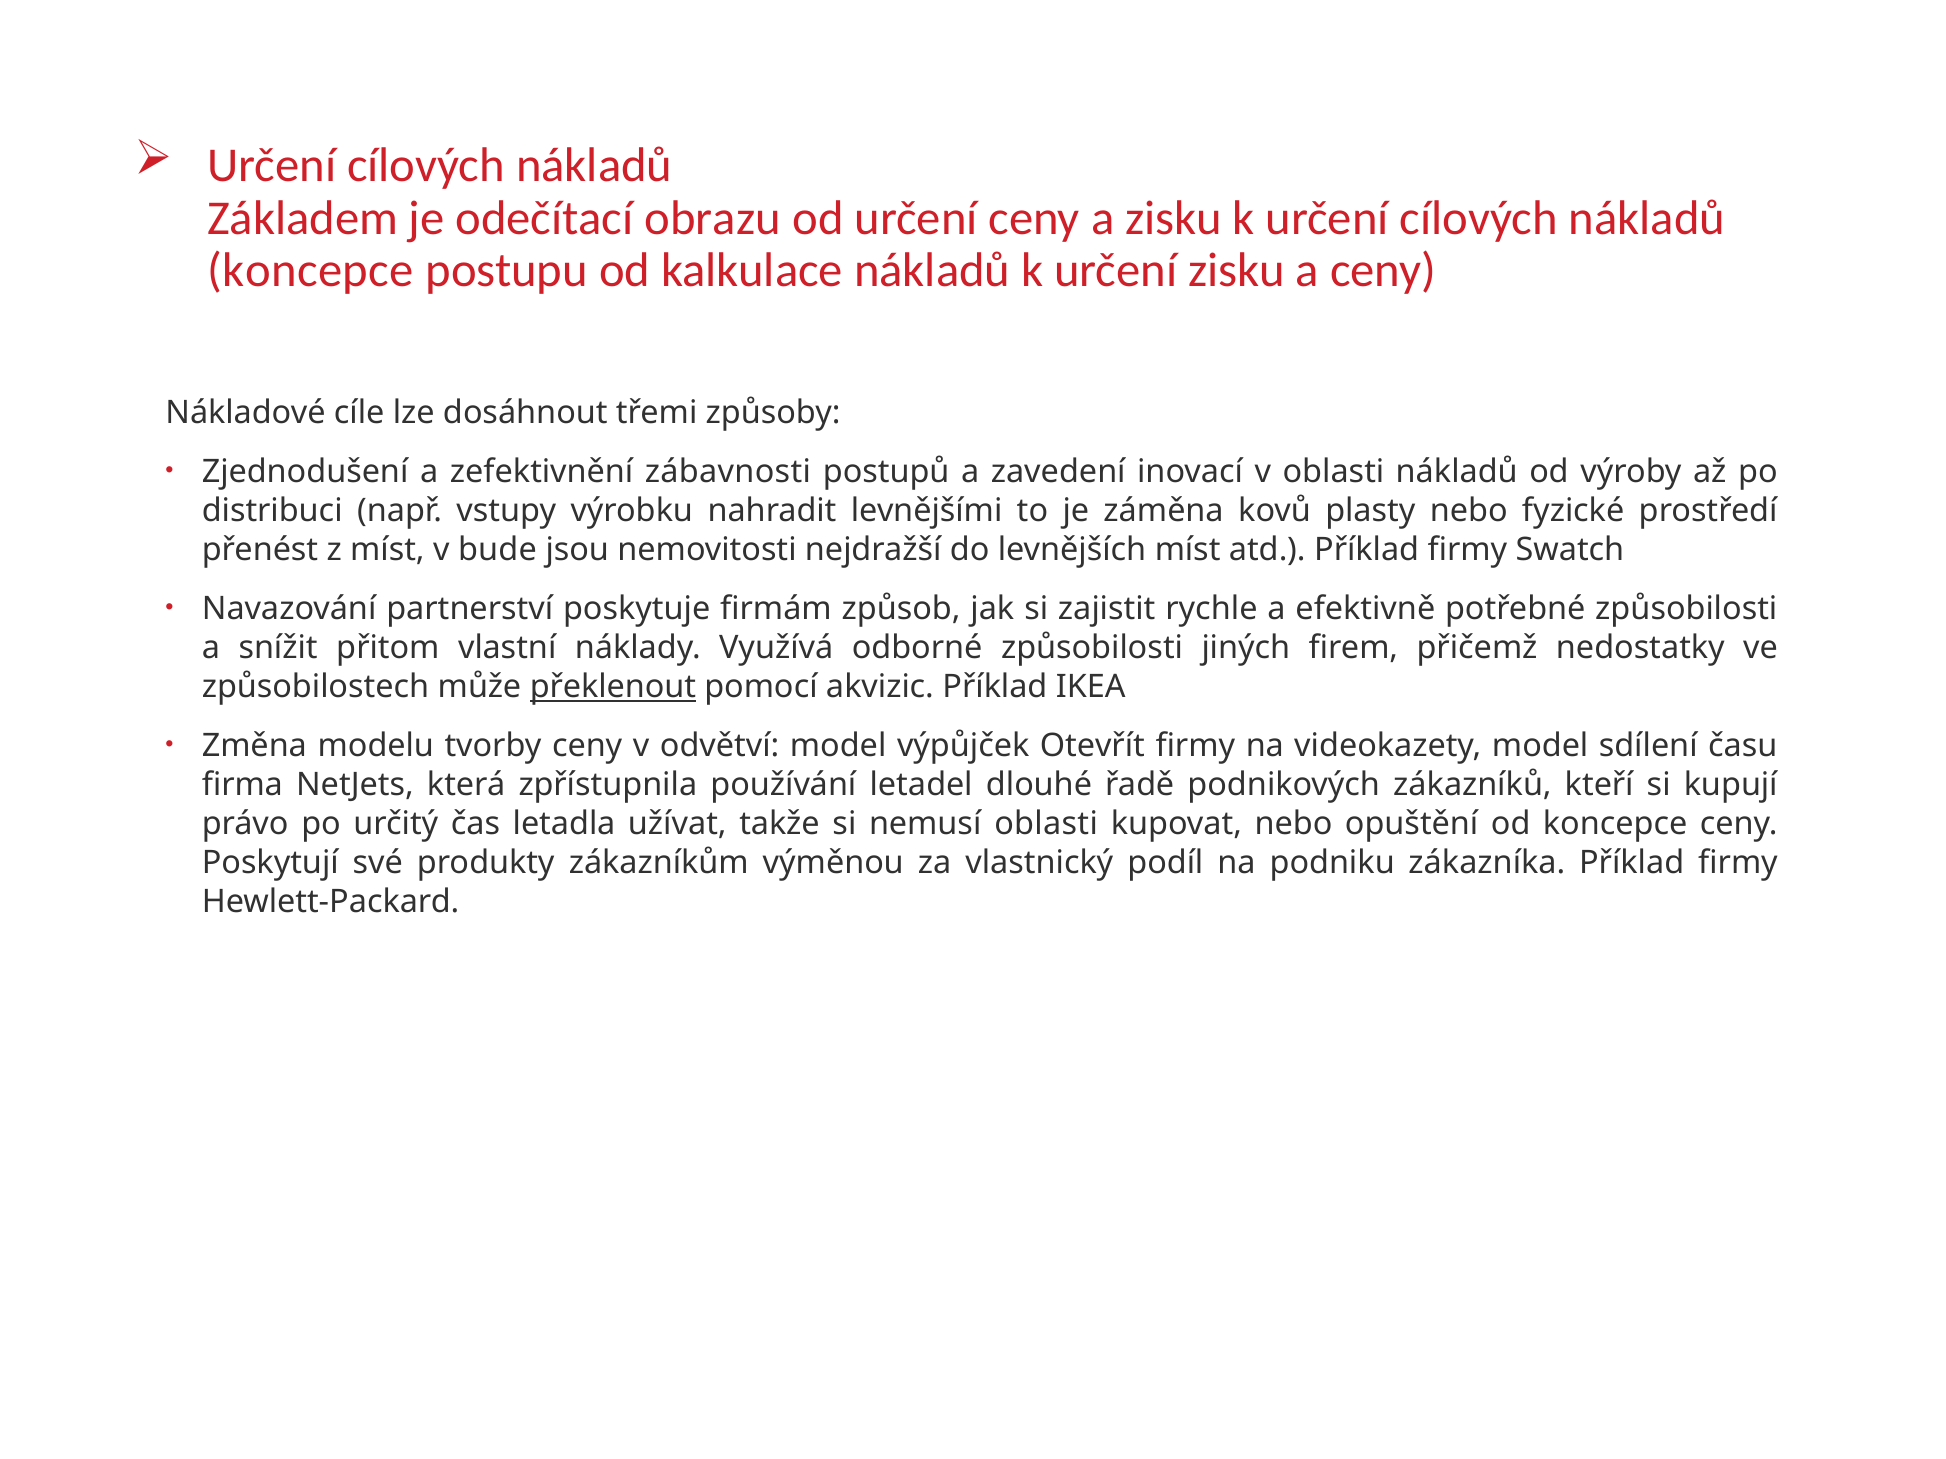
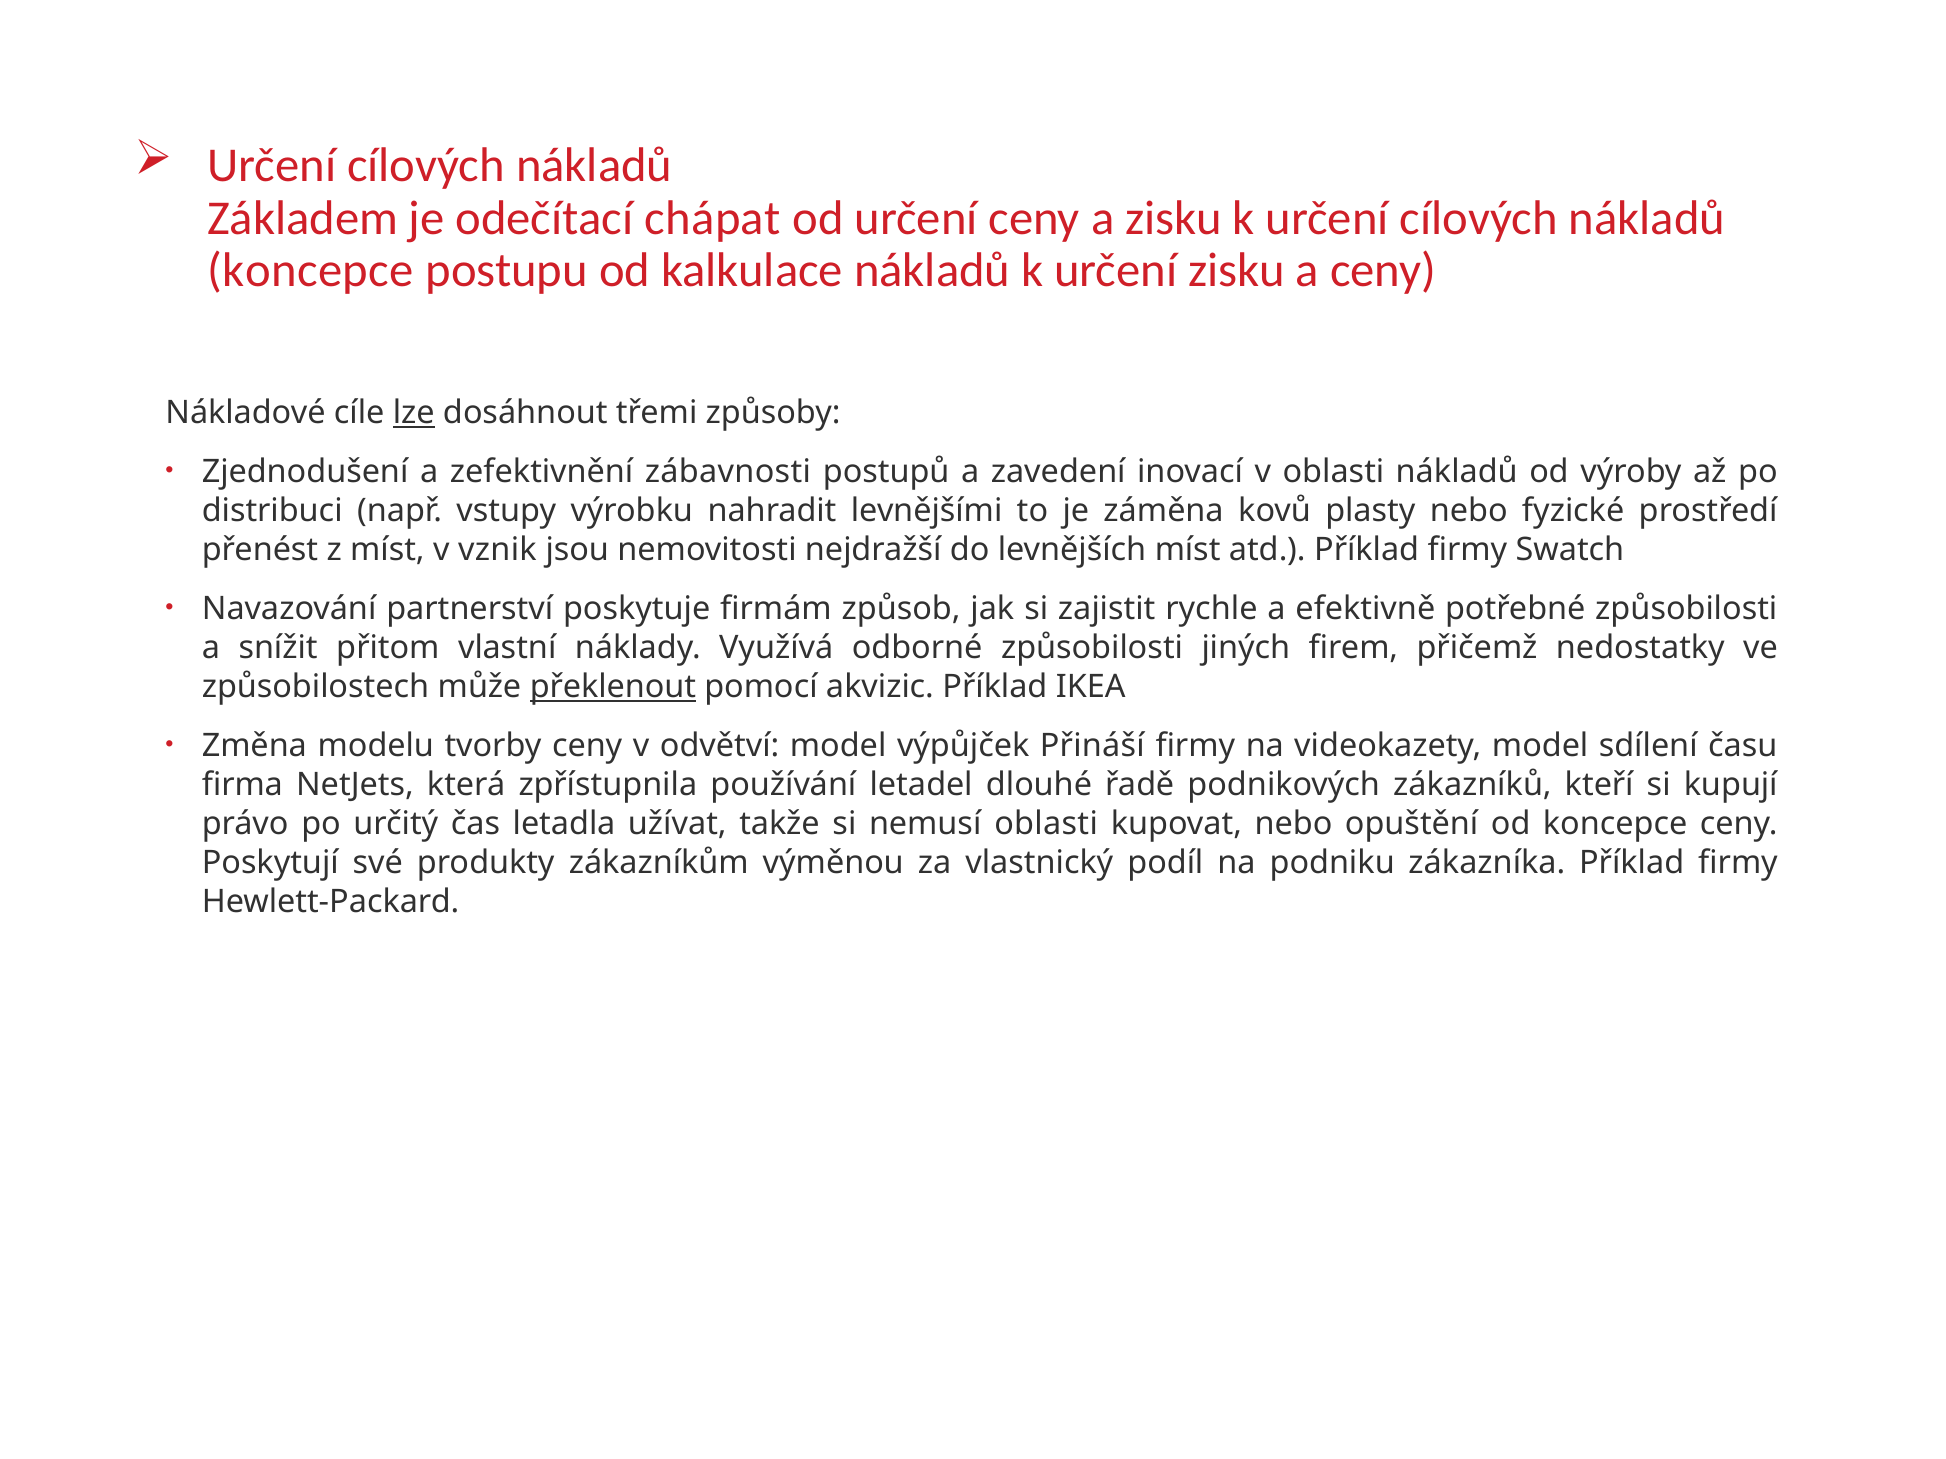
obrazu: obrazu -> chápat
lze underline: none -> present
bude: bude -> vznik
Otevřít: Otevřít -> Přináší
